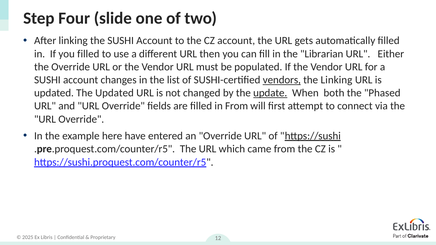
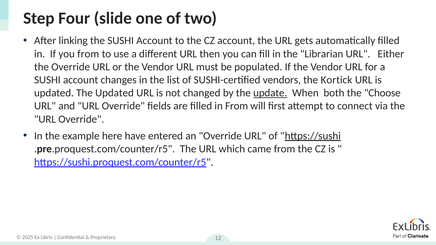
you filled: filled -> from
vendors underline: present -> none
the Linking: Linking -> Kortick
Phased: Phased -> Choose
